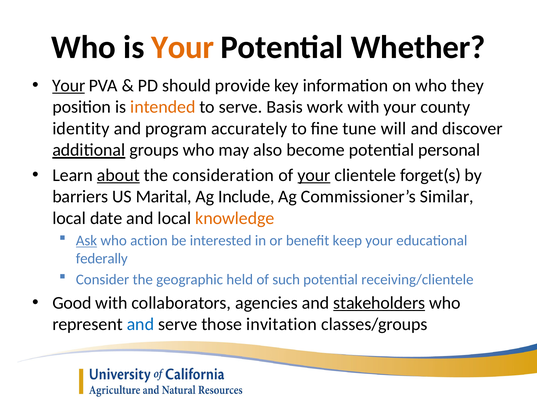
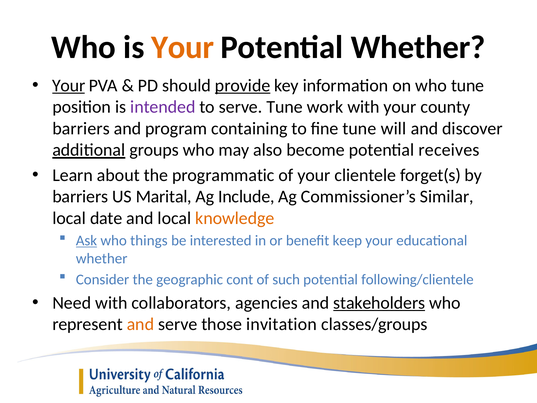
provide underline: none -> present
who they: they -> tune
intended colour: orange -> purple
serve Basis: Basis -> Tune
identity at (81, 128): identity -> barriers
accurately: accurately -> containing
personal: personal -> receives
about underline: present -> none
consideration: consideration -> programmatic
your at (314, 175) underline: present -> none
action: action -> things
federally at (102, 258): federally -> whether
held: held -> cont
receiving/clientele: receiving/clientele -> following/clientele
Good: Good -> Need
and at (140, 324) colour: blue -> orange
